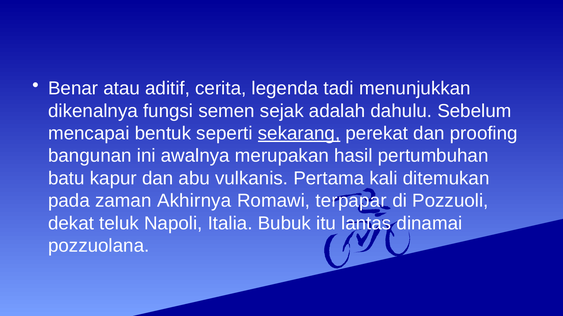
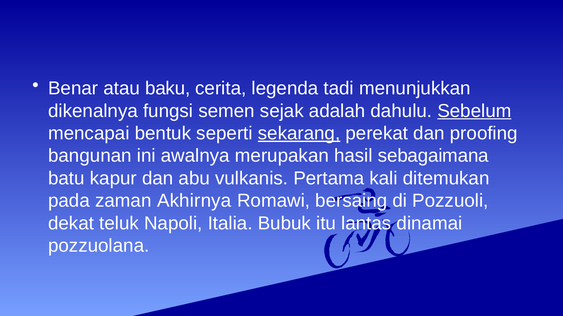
aditif: aditif -> baku
Sebelum underline: none -> present
pertumbuhan: pertumbuhan -> sebagaimana
terpapar: terpapar -> bersaing
